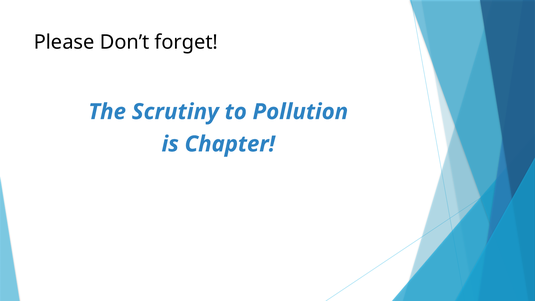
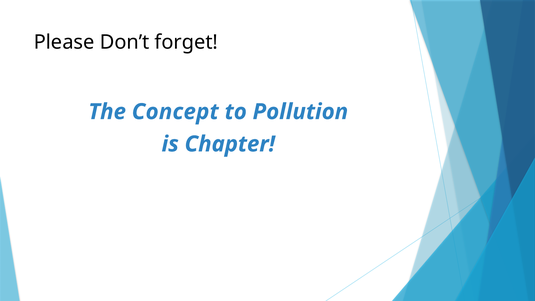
Scrutiny: Scrutiny -> Concept
